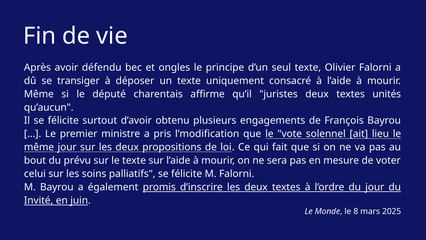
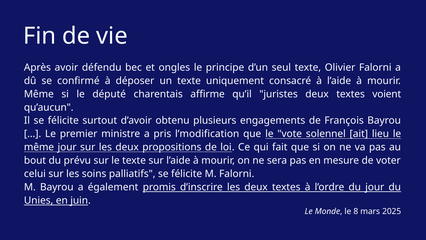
transiger: transiger -> confirmé
unités: unités -> voient
Invité: Invité -> Unies
